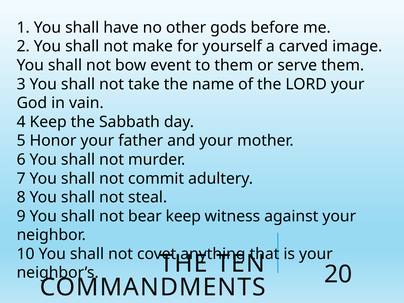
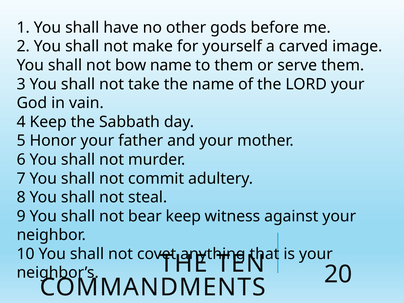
bow event: event -> name
